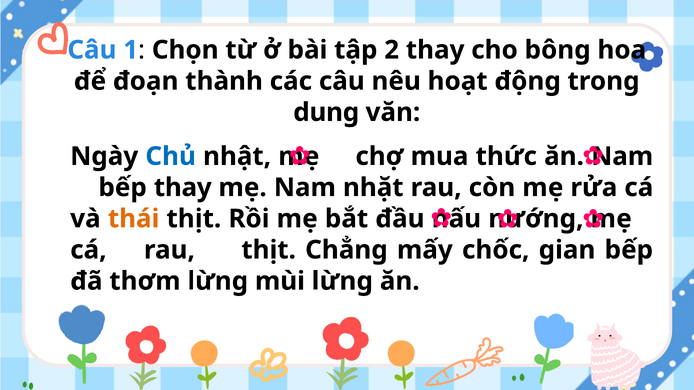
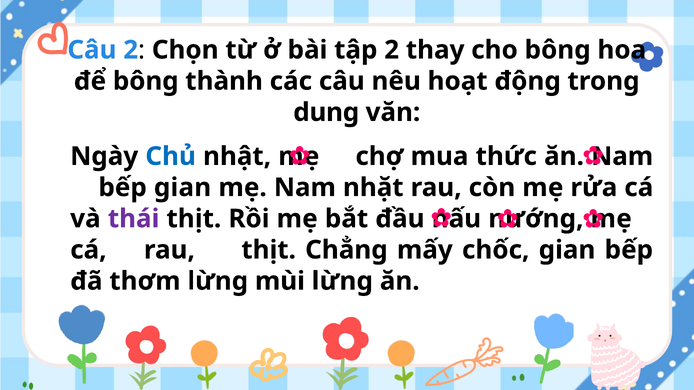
Câu 1: 1 -> 2
để đoạn: đoạn -> bông
bếp thay: thay -> gian
thái colour: orange -> purple
